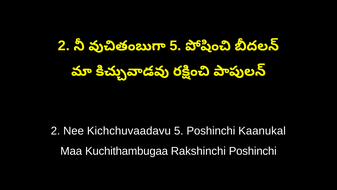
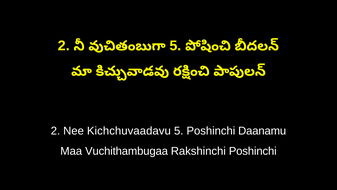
Kaanukal: Kaanukal -> Daanamu
Kuchithambugaa: Kuchithambugaa -> Vuchithambugaa
